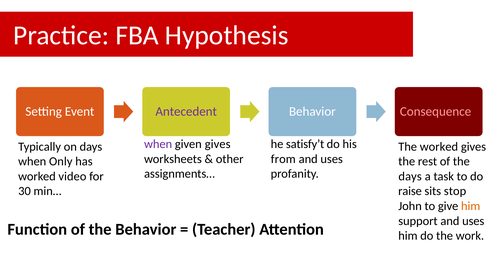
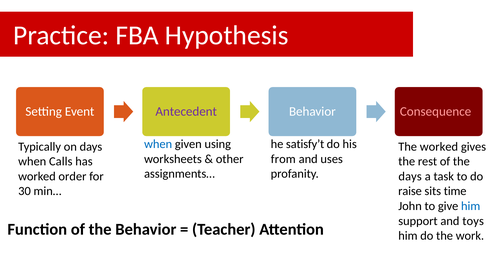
when at (158, 144) colour: purple -> blue
given gives: gives -> using
Only: Only -> Calls
video: video -> order
stop: stop -> time
him at (471, 206) colour: orange -> blue
support and uses: uses -> toys
